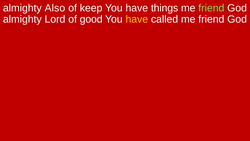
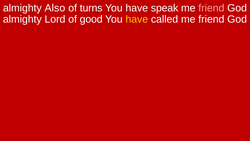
keep: keep -> turns
things: things -> speak
friend at (211, 8) colour: light green -> pink
